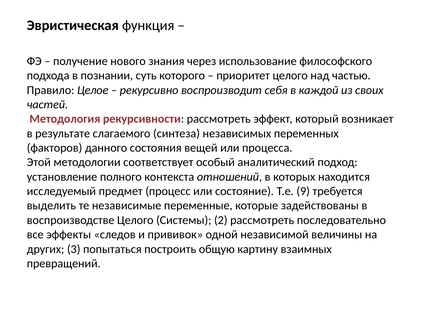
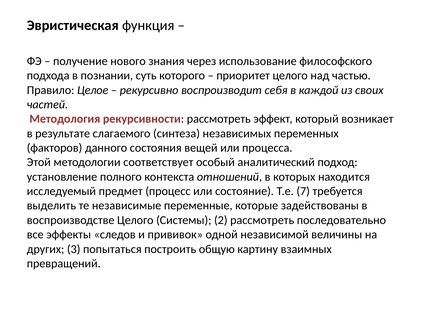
9: 9 -> 7
